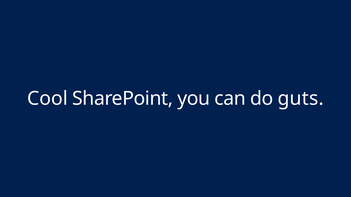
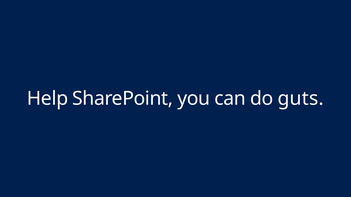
Cool: Cool -> Help
